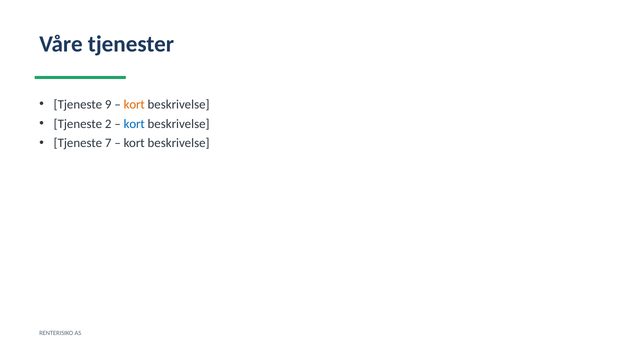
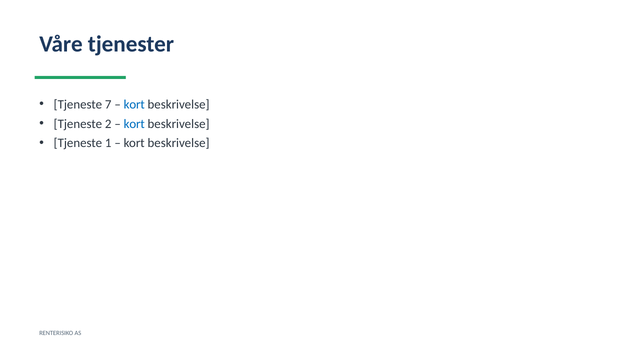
9: 9 -> 7
kort at (134, 105) colour: orange -> blue
7: 7 -> 1
